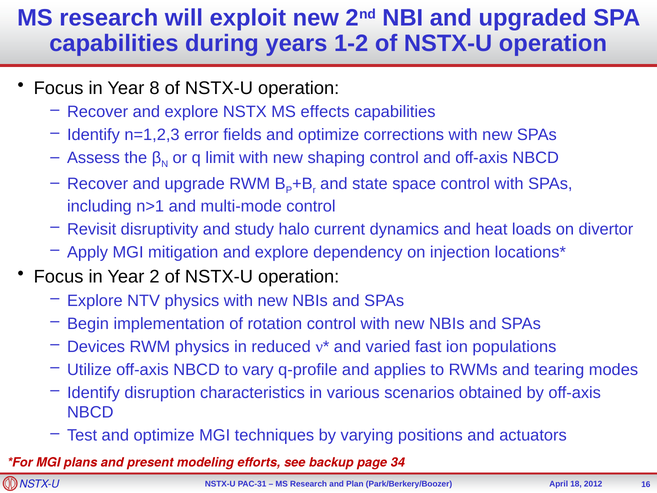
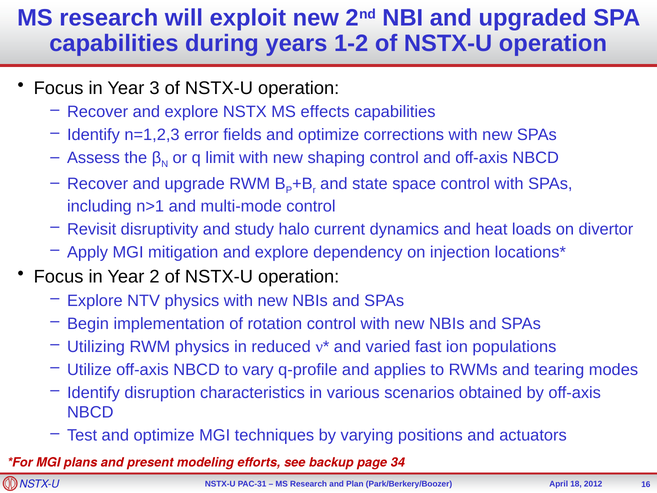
8: 8 -> 3
Devices: Devices -> Utilizing
